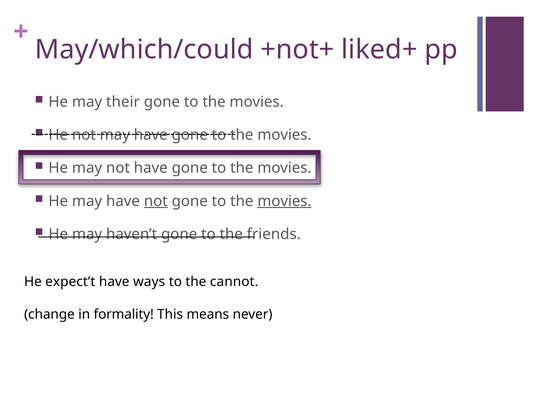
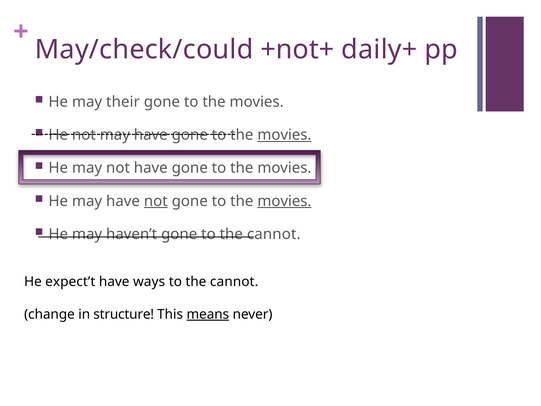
May/which/could: May/which/could -> May/check/could
liked+: liked+ -> daily+
movies at (284, 135) underline: none -> present
friends at (274, 234): friends -> cannot
formality: formality -> structure
means underline: none -> present
